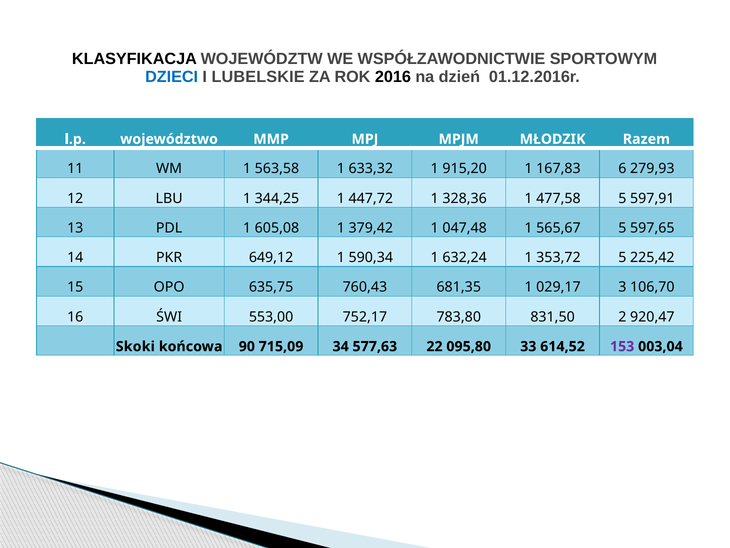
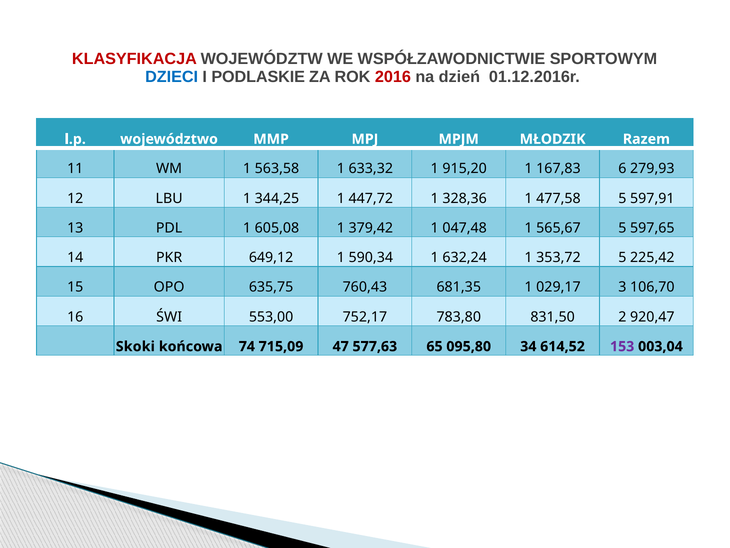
KLASYFIKACJA colour: black -> red
LUBELSKIE: LUBELSKIE -> PODLASKIE
2016 colour: black -> red
90: 90 -> 74
34: 34 -> 47
22: 22 -> 65
33: 33 -> 34
